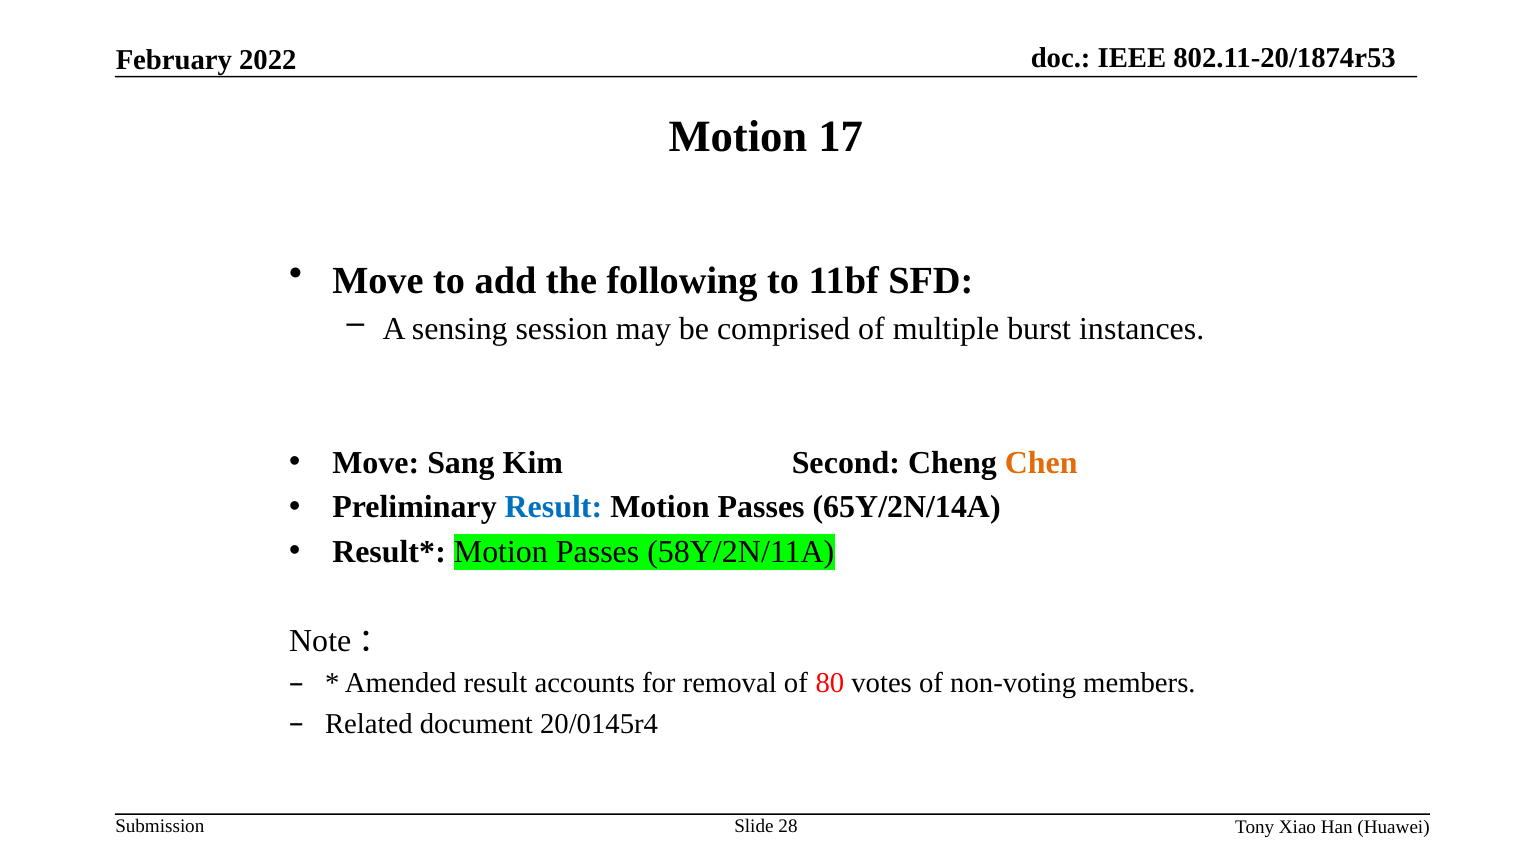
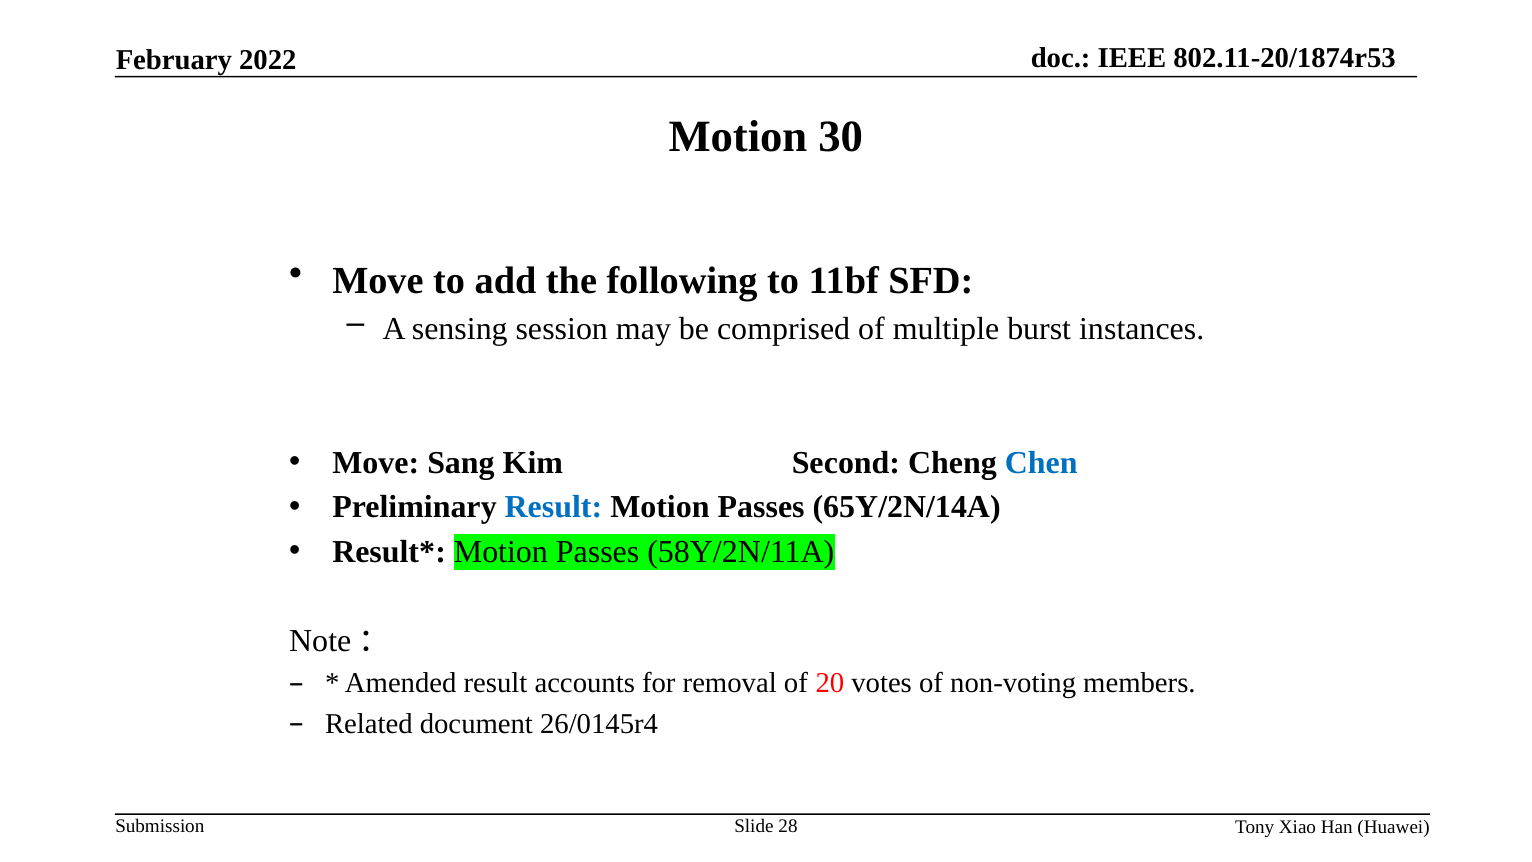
17: 17 -> 30
Chen colour: orange -> blue
80: 80 -> 20
20/0145r4: 20/0145r4 -> 26/0145r4
